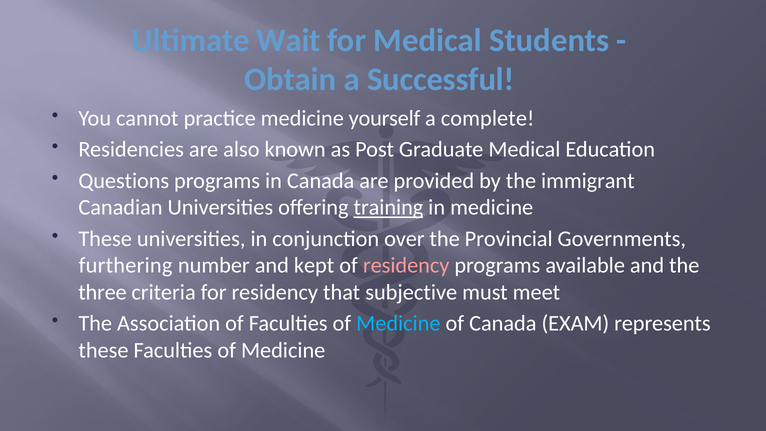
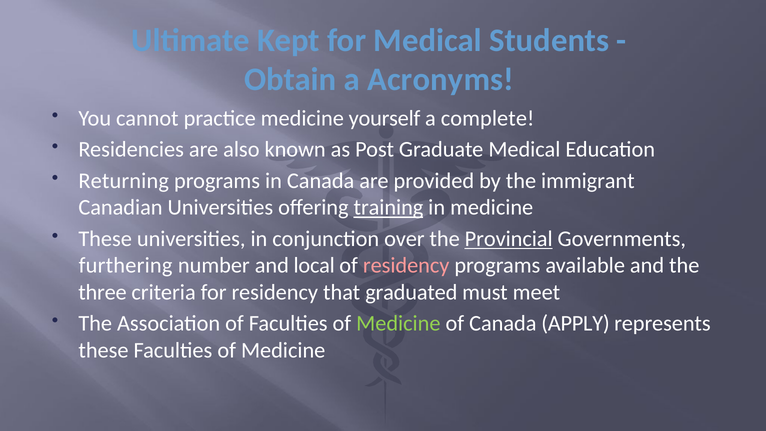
Wait: Wait -> Kept
Successful: Successful -> Acronyms
Questions: Questions -> Returning
Provincial underline: none -> present
kept: kept -> local
subjective: subjective -> graduated
Medicine at (398, 324) colour: light blue -> light green
EXAM: EXAM -> APPLY
